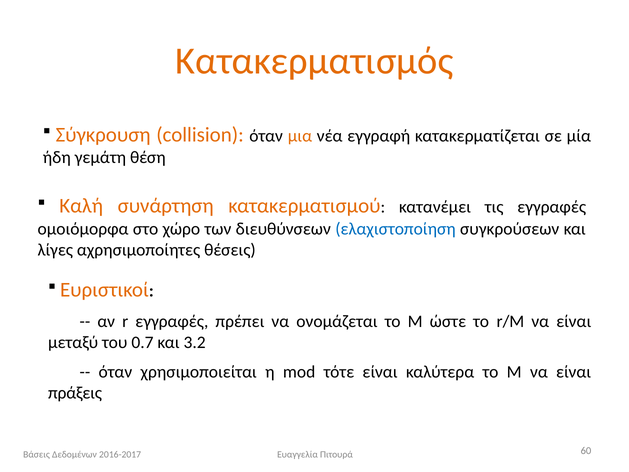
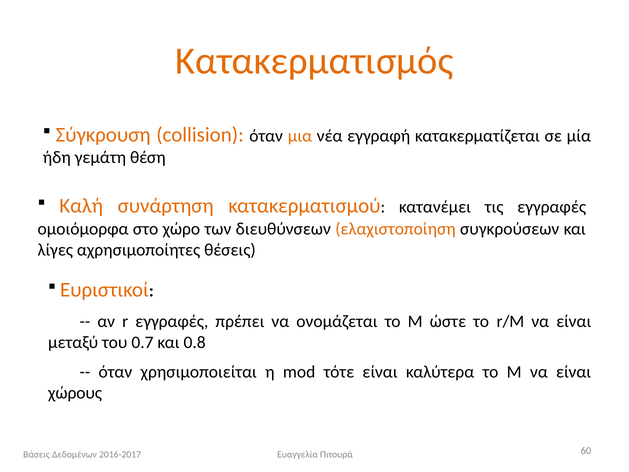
ελαχιστοποίηση colour: blue -> orange
3.2: 3.2 -> 0.8
πράξεις: πράξεις -> χώρους
